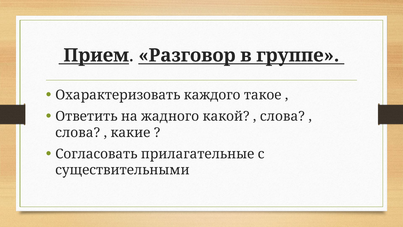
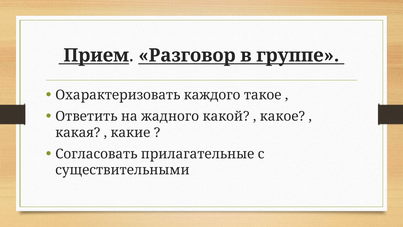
слова at (282, 116): слова -> какое
слова at (78, 132): слова -> какая
